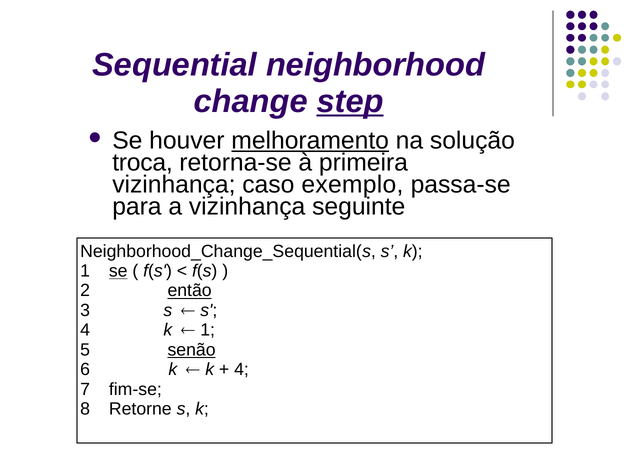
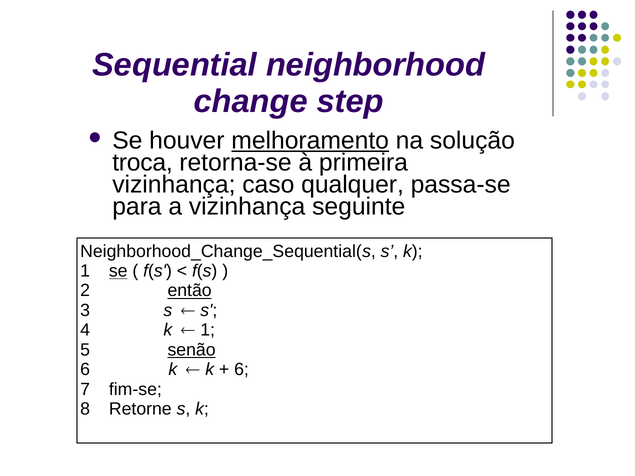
step underline: present -> none
exemplo: exemplo -> qualquer
4 at (241, 370): 4 -> 6
